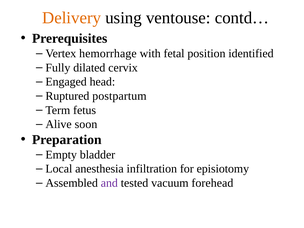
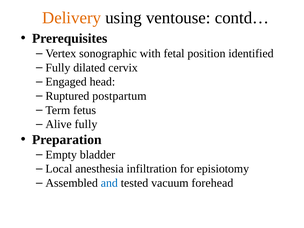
hemorrhage: hemorrhage -> sonographic
Alive soon: soon -> fully
and colour: purple -> blue
